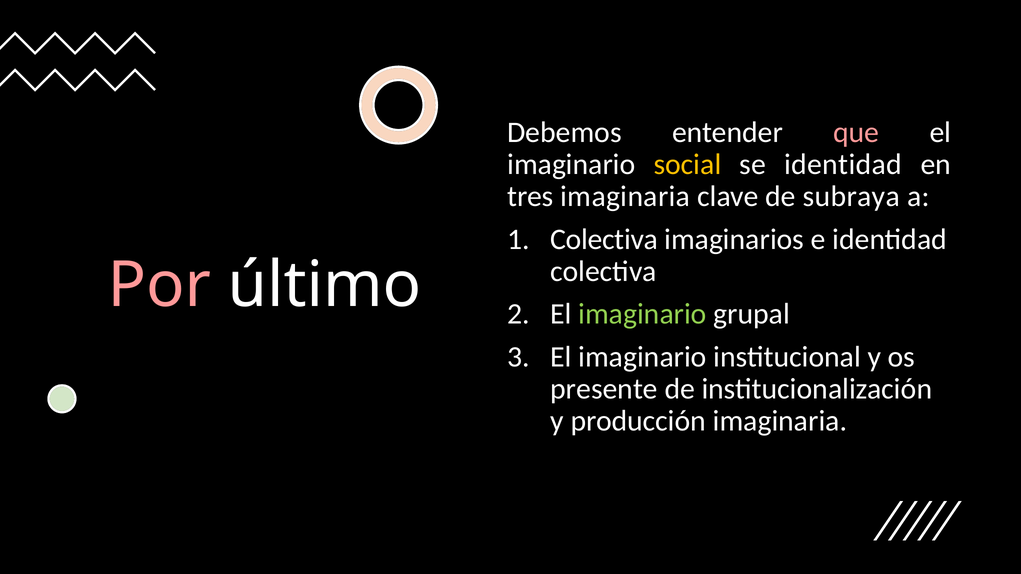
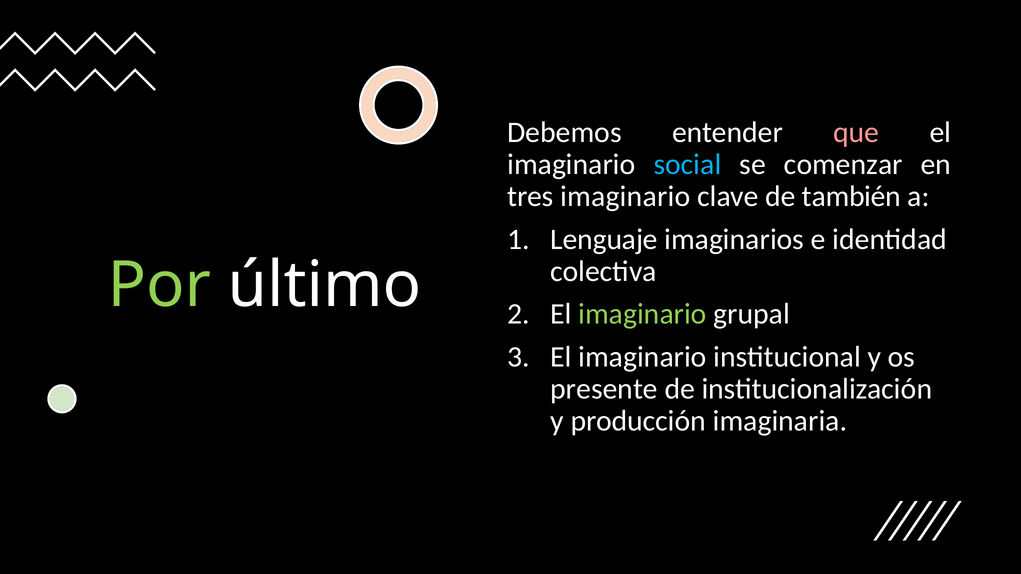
social colour: yellow -> light blue
se identidad: identidad -> comenzar
tres imaginaria: imaginaria -> imaginario
subraya: subraya -> también
Colectiva at (604, 239): Colectiva -> Lenguaje
Por colour: pink -> light green
